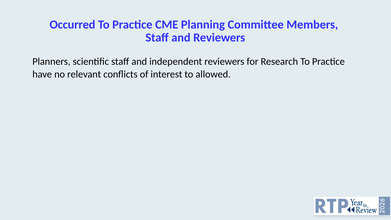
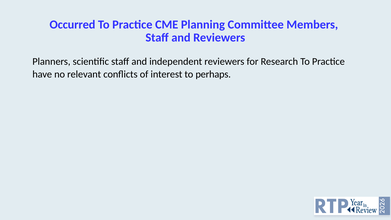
allowed: allowed -> perhaps
